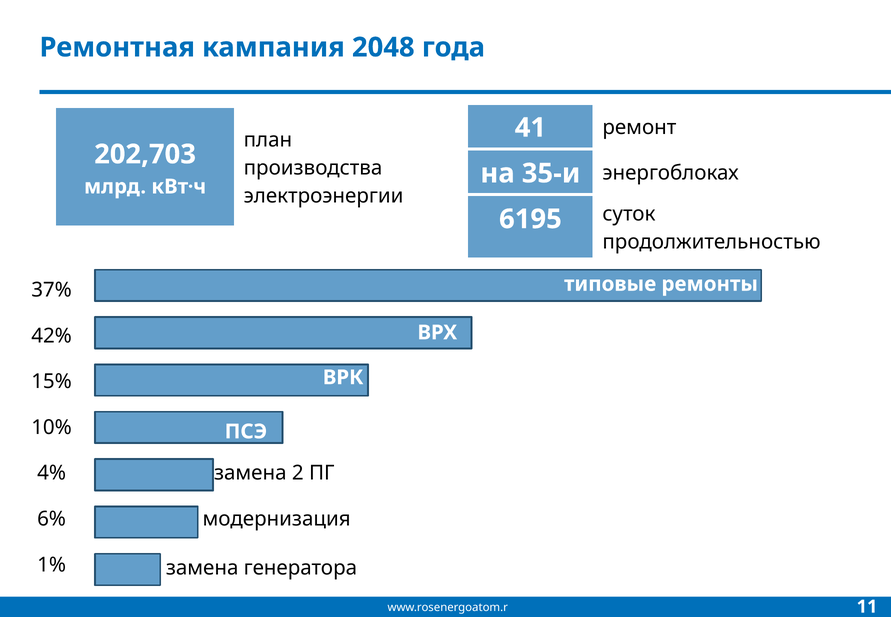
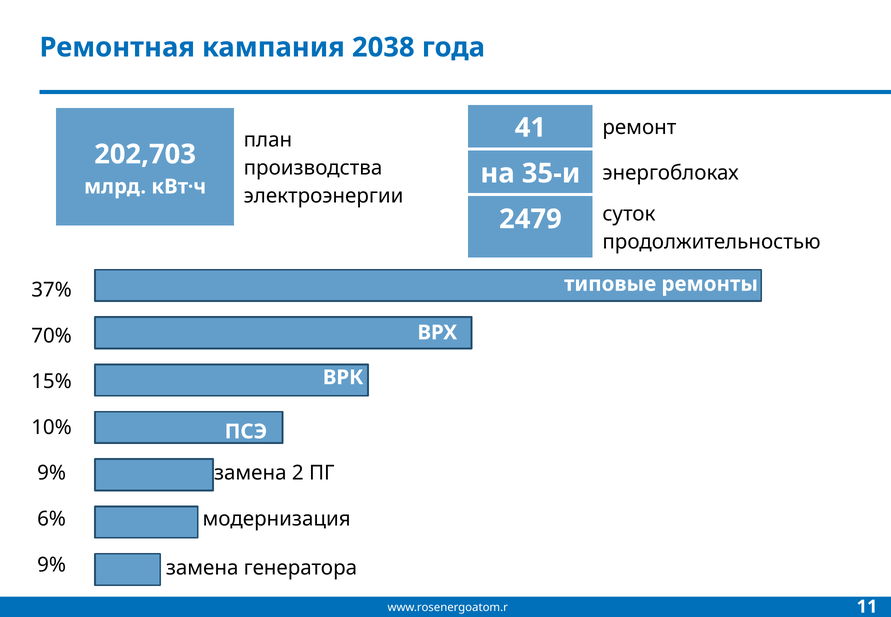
2048: 2048 -> 2038
6195: 6195 -> 2479
42%: 42% -> 70%
4% at (52, 473): 4% -> 9%
1% at (52, 565): 1% -> 9%
